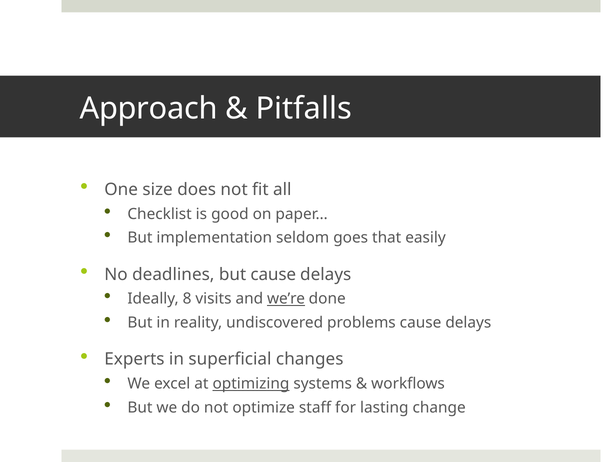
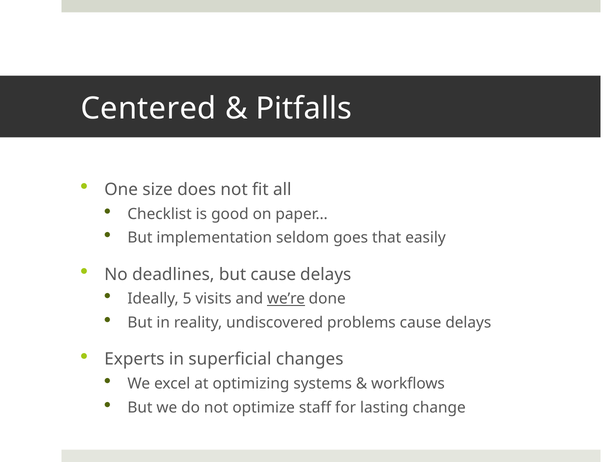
Approach: Approach -> Centered
8: 8 -> 5
optimizing underline: present -> none
